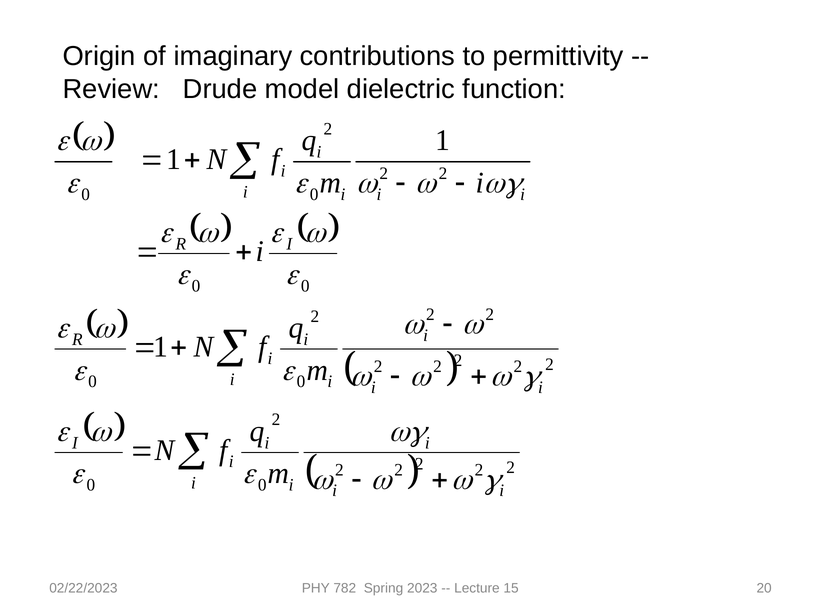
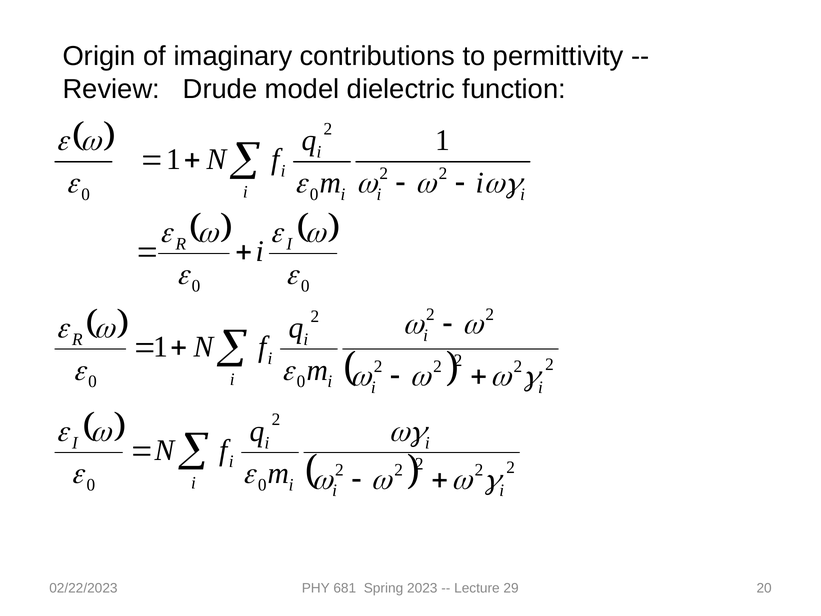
782: 782 -> 681
15: 15 -> 29
